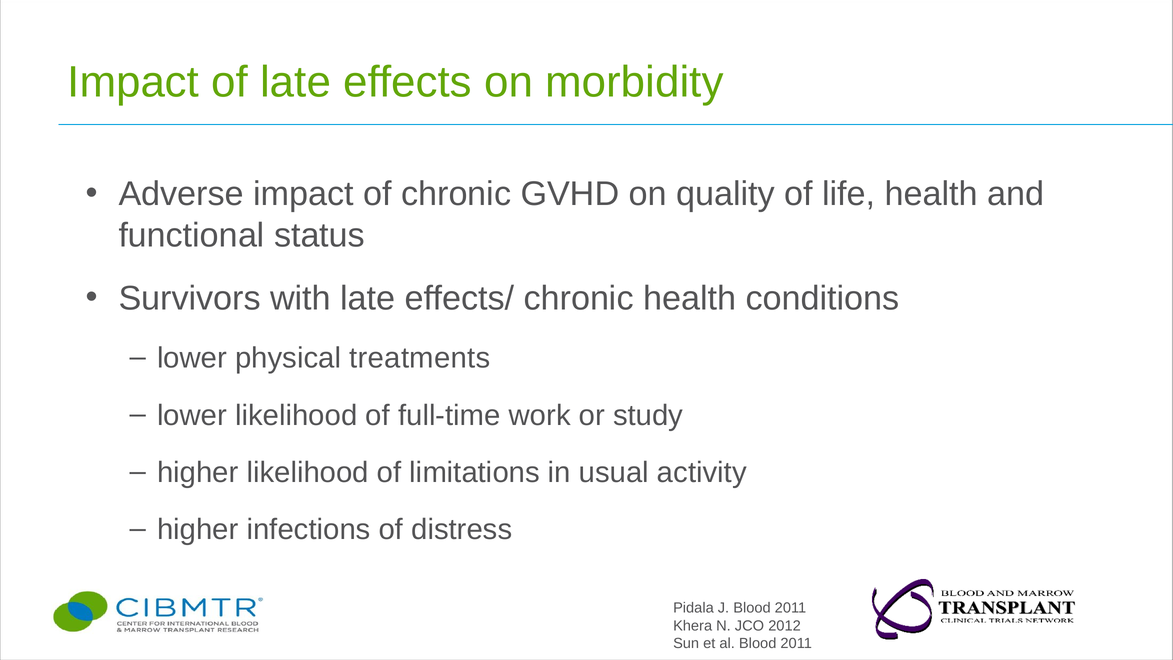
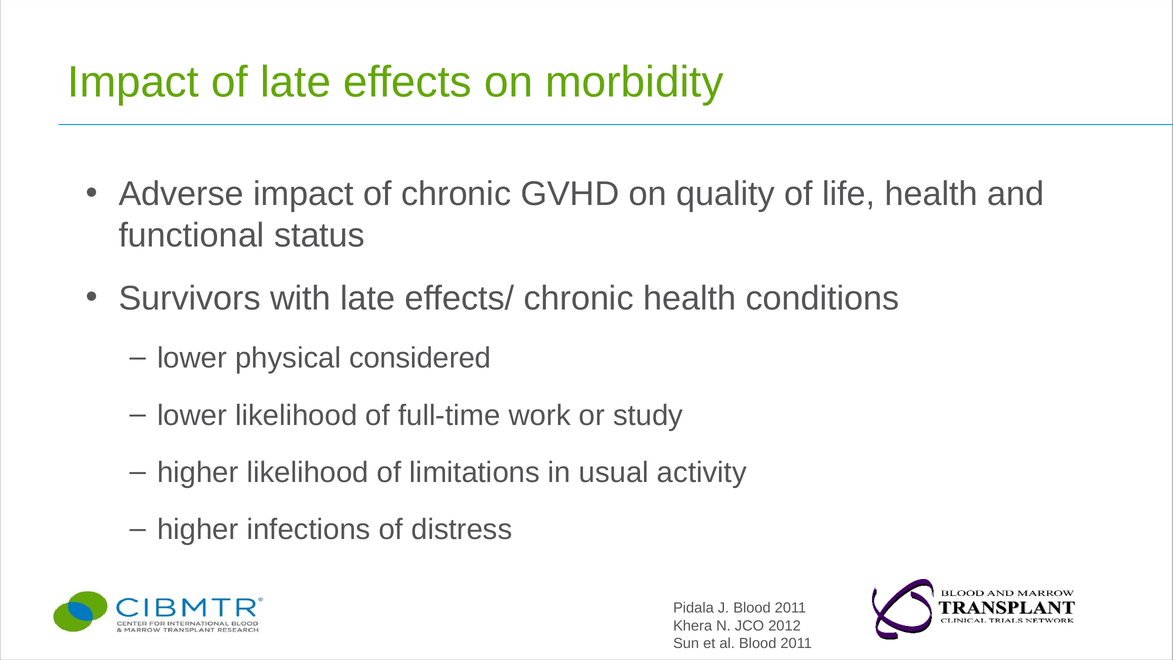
treatments: treatments -> considered
